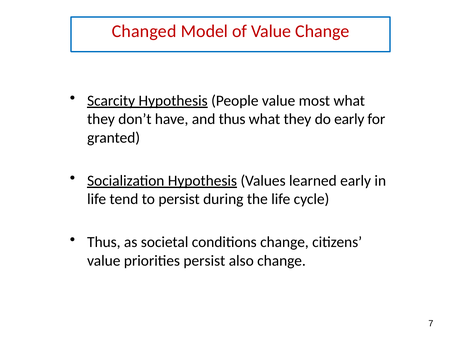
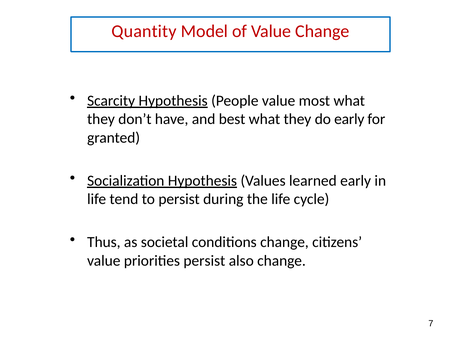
Changed: Changed -> Quantity
and thus: thus -> best
